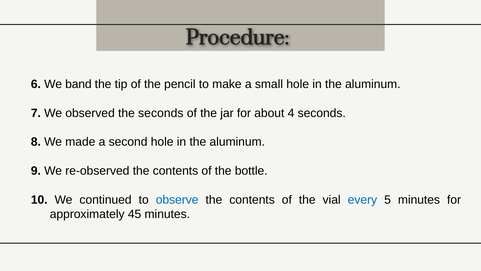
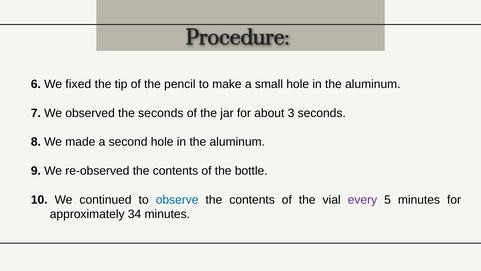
band: band -> fixed
4: 4 -> 3
every colour: blue -> purple
45: 45 -> 34
